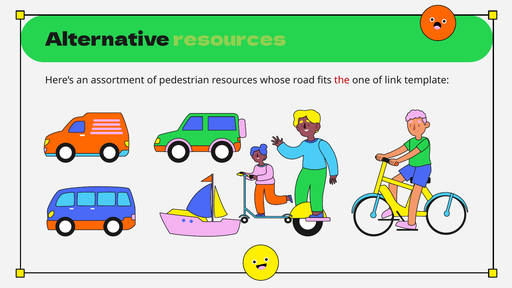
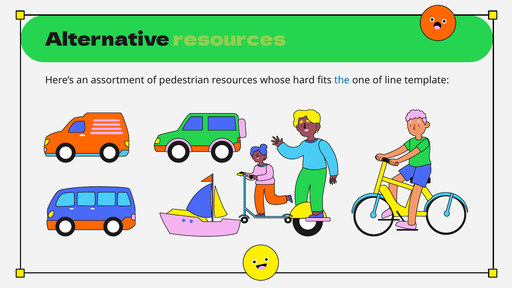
road: road -> hard
the colour: red -> blue
link: link -> line
